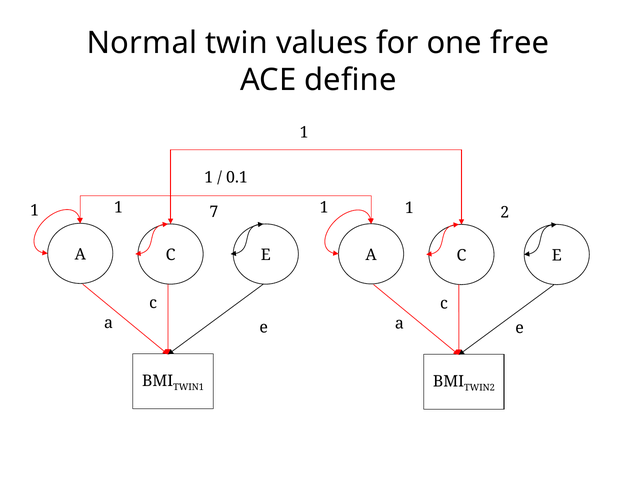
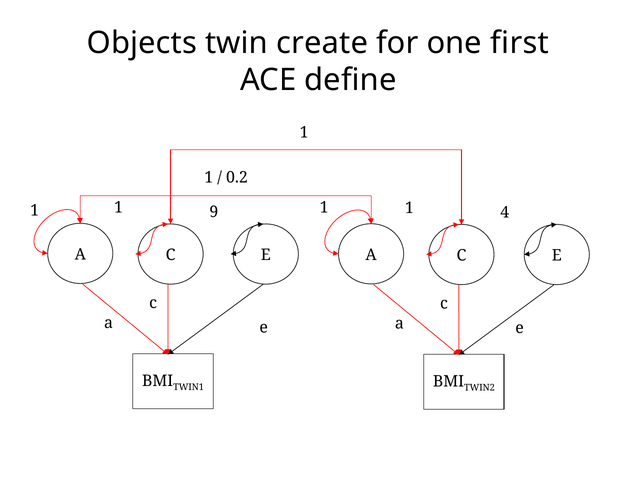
Normal: Normal -> Objects
values: values -> create
free: free -> first
0.1: 0.1 -> 0.2
7: 7 -> 9
2: 2 -> 4
